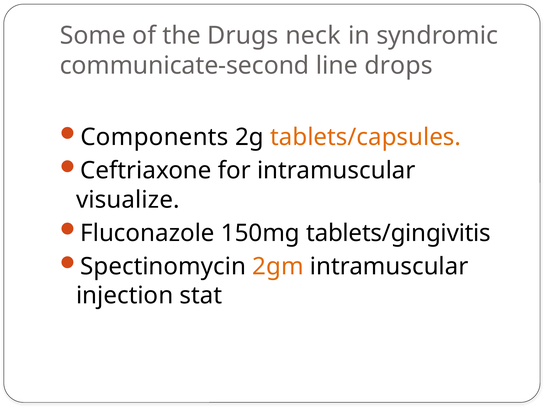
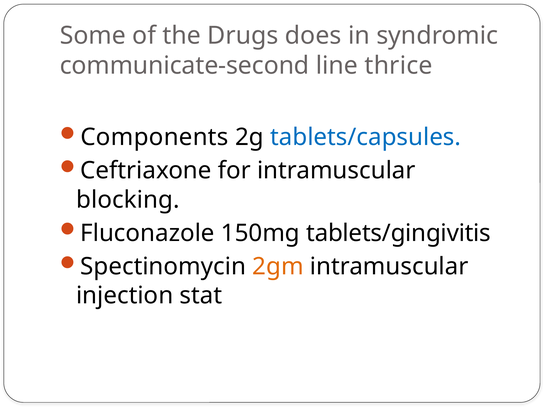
neck: neck -> does
drops: drops -> thrice
tablets/capsules colour: orange -> blue
visualize: visualize -> blocking
